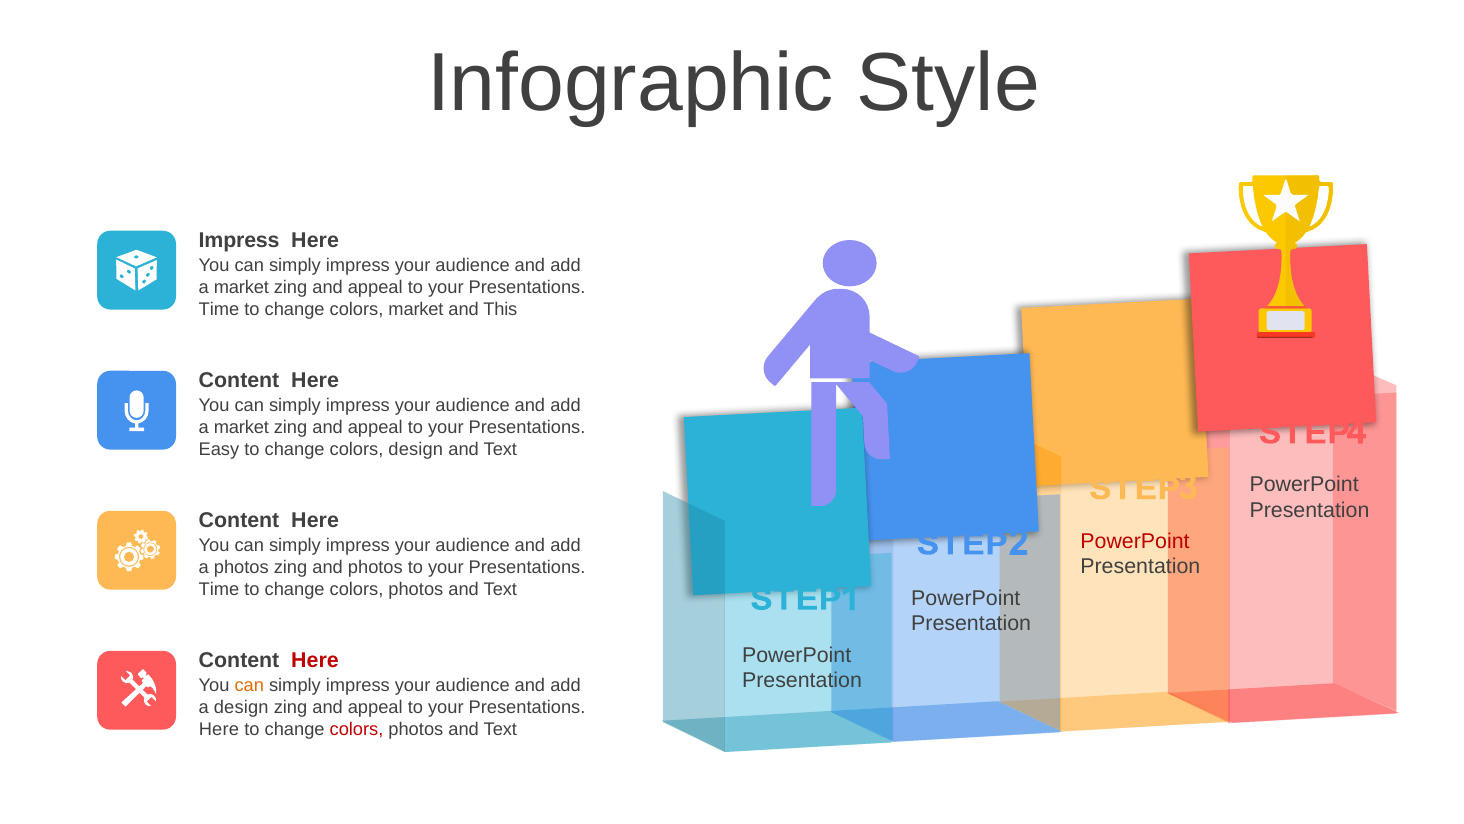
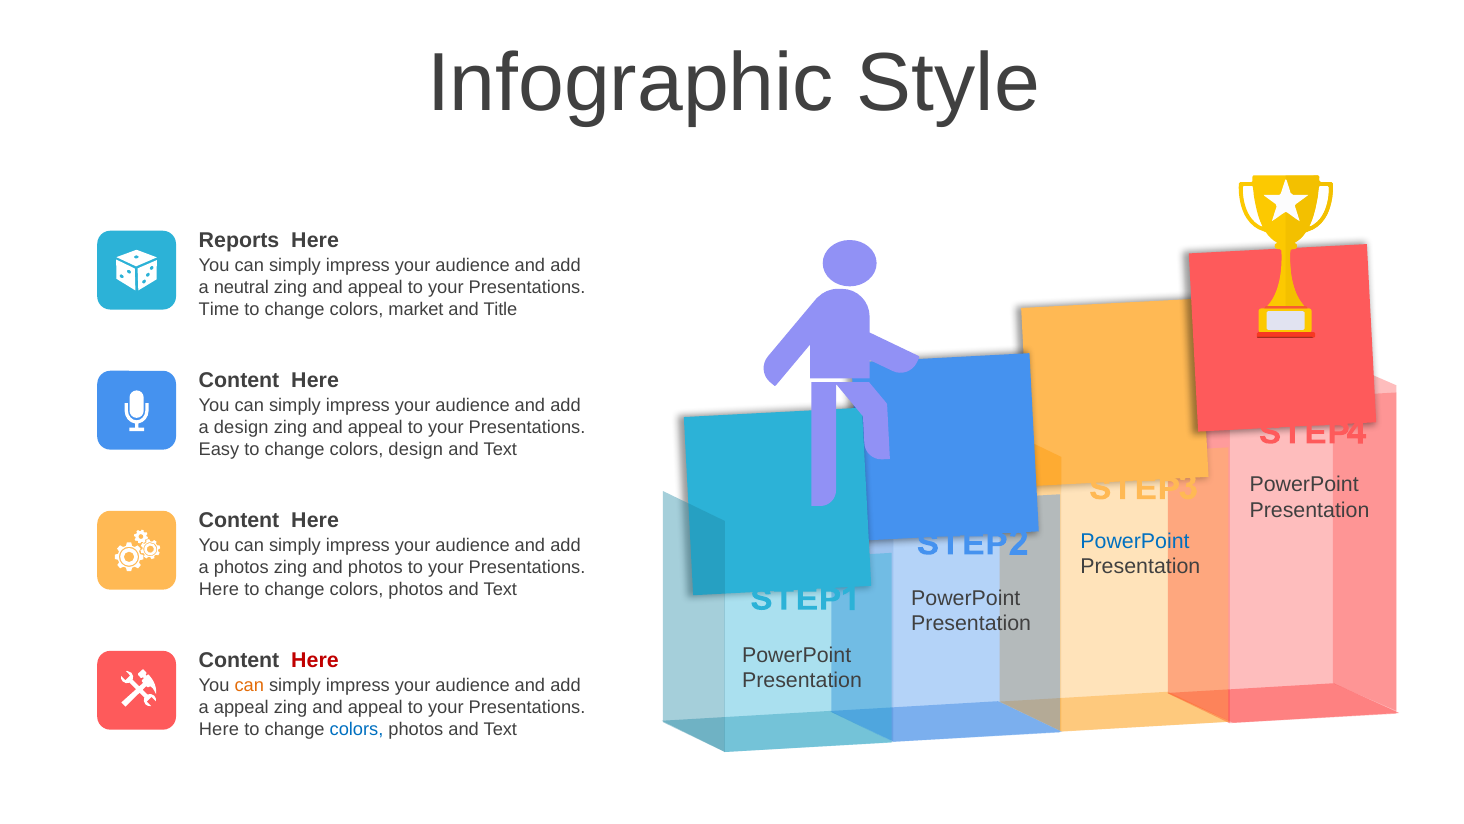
Impress at (239, 240): Impress -> Reports
market at (241, 287): market -> neutral
This: This -> Title
market at (241, 427): market -> design
PowerPoint at (1135, 541) colour: red -> blue
Time at (219, 589): Time -> Here
a design: design -> appeal
colors at (356, 729) colour: red -> blue
